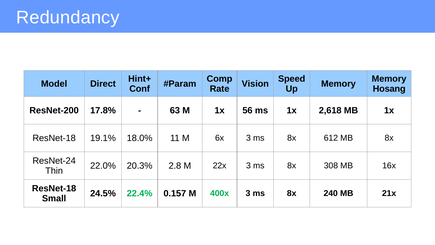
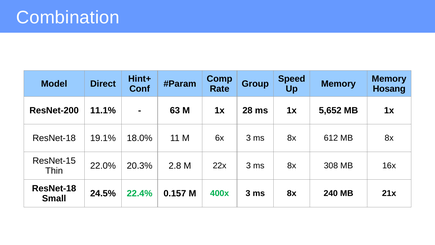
Redundancy: Redundancy -> Combination
Vision: Vision -> Group
17.8%: 17.8% -> 11.1%
56: 56 -> 28
2,618: 2,618 -> 5,652
ResNet-24: ResNet-24 -> ResNet-15
